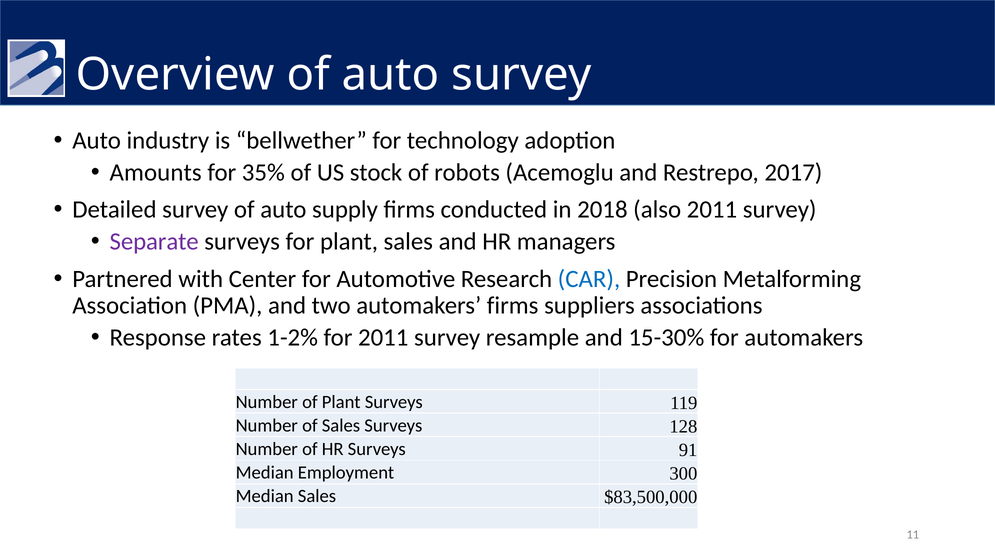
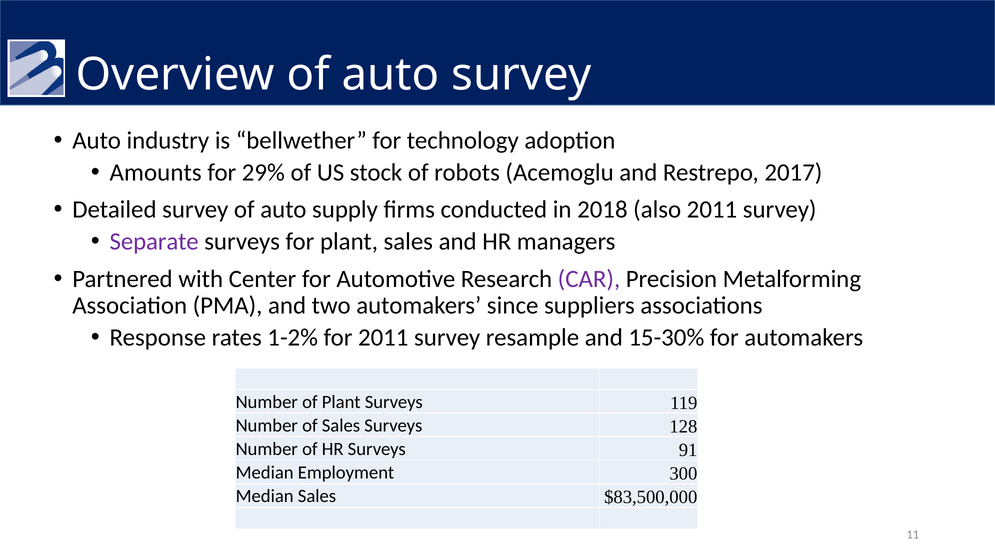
35%: 35% -> 29%
CAR colour: blue -> purple
automakers firms: firms -> since
